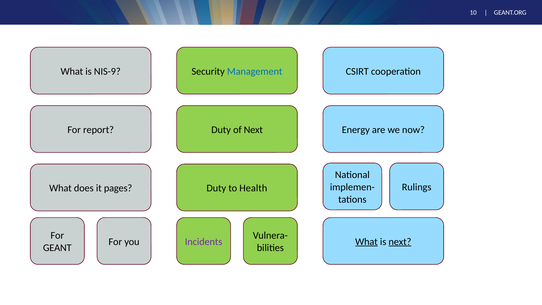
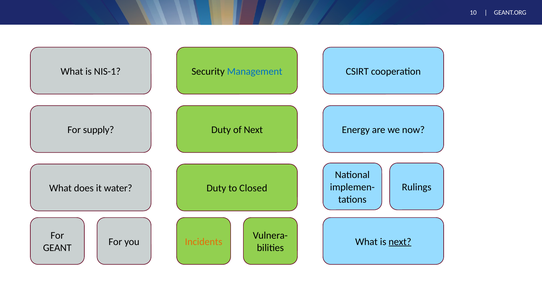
NIS-9: NIS-9 -> NIS-1
report: report -> supply
pages: pages -> water
Health: Health -> Closed
Incidents colour: purple -> orange
What at (366, 242) underline: present -> none
